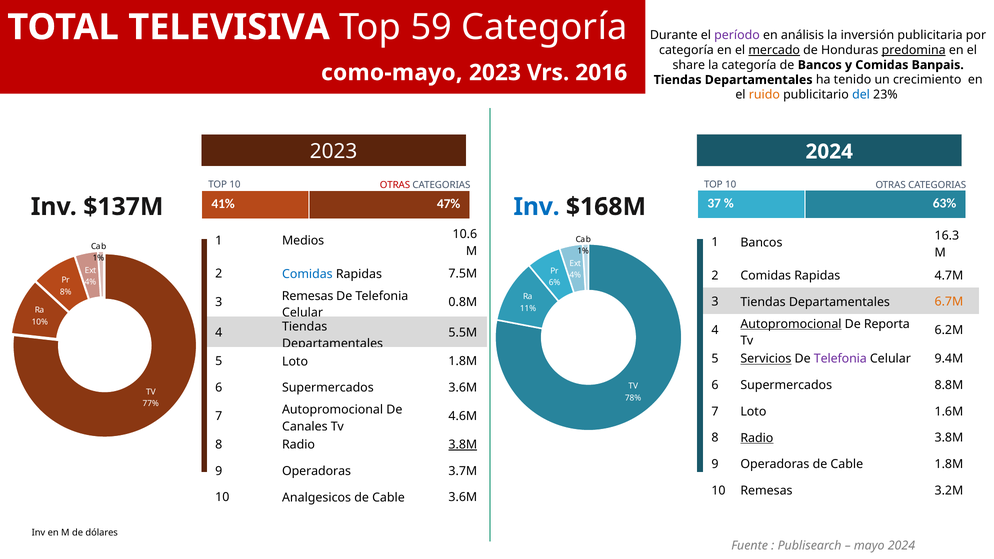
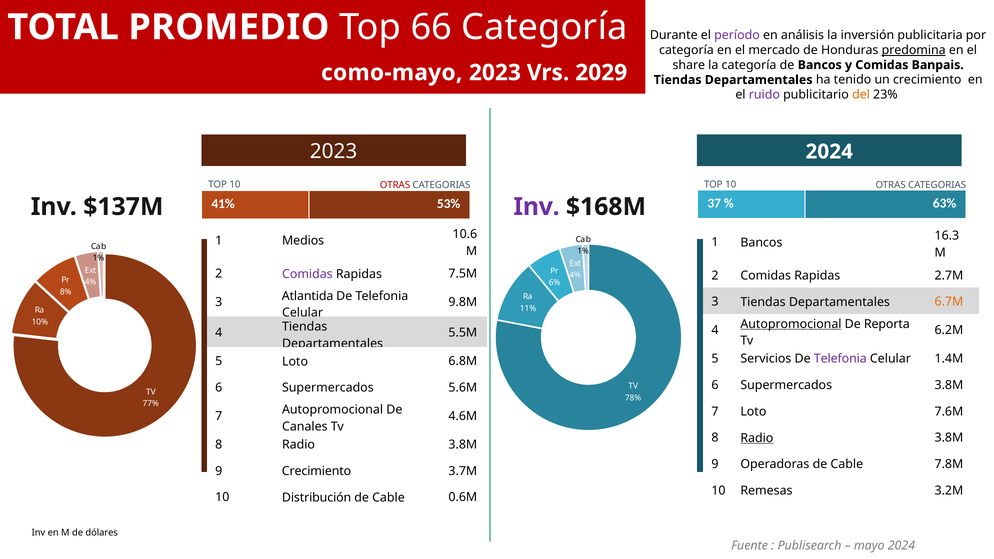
TELEVISIVA: TELEVISIVA -> PROMEDIO
59: 59 -> 66
mercado underline: present -> none
2016: 2016 -> 2029
ruido colour: orange -> purple
del colour: blue -> orange
47%: 47% -> 53%
Inv at (537, 207) colour: blue -> purple
Comidas at (307, 274) colour: blue -> purple
4.7M: 4.7M -> 2.7M
3 Remesas: Remesas -> Atlantida
0.8M: 0.8M -> 9.8M
Servicios underline: present -> none
9.4M: 9.4M -> 1.4M
Loto 1.8M: 1.8M -> 6.8M
Supermercados 8.8M: 8.8M -> 3.8M
Supermercados 3.6M: 3.6M -> 5.6M
1.6M: 1.6M -> 7.6M
3.8M at (463, 445) underline: present -> none
Cable 1.8M: 1.8M -> 7.8M
Operadoras at (317, 471): Operadoras -> Crecimiento
Analgesicos: Analgesicos -> Distribución
Cable 3.6M: 3.6M -> 0.6M
